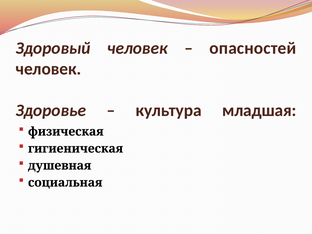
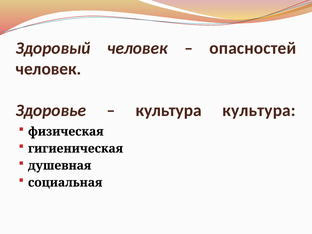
культура младшая: младшая -> культура
